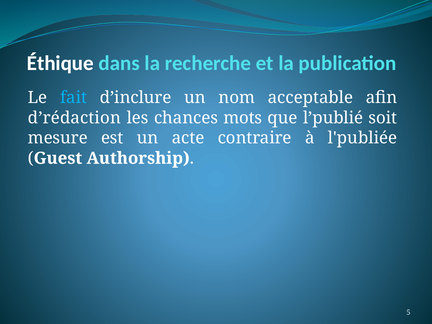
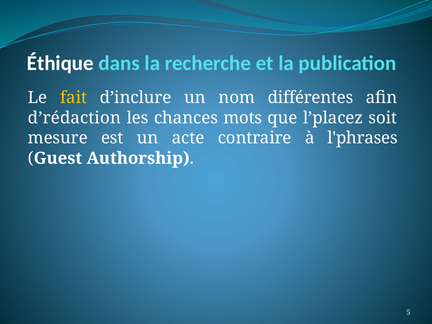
fait colour: light blue -> yellow
acceptable: acceptable -> différentes
l’publié: l’publié -> l’placez
l'publiée: l'publiée -> l'phrases
